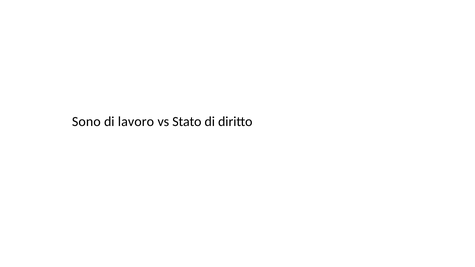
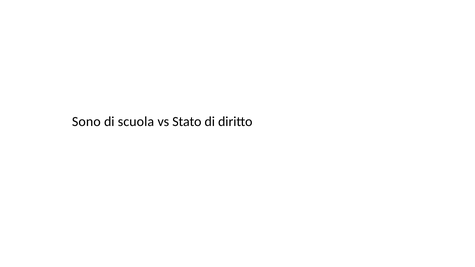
lavoro: lavoro -> scuola
